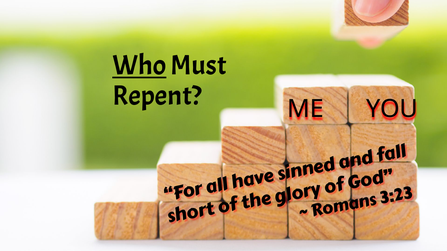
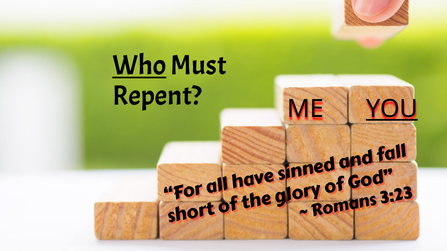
YOU underline: none -> present
